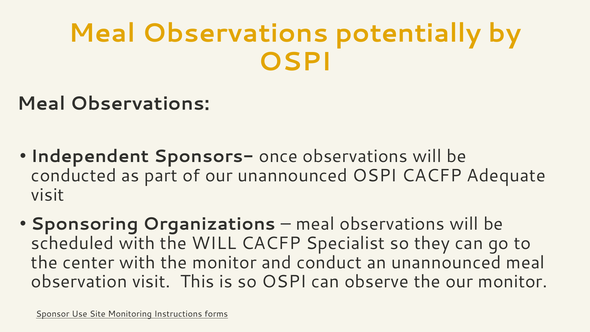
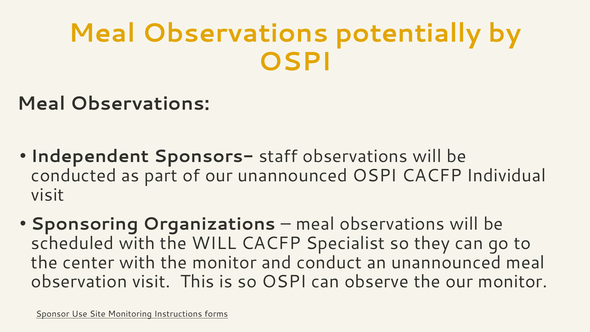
once: once -> staff
Adequate: Adequate -> Individual
